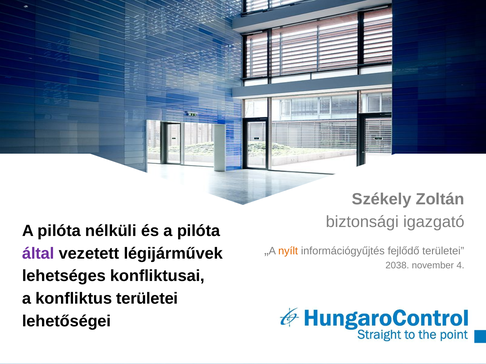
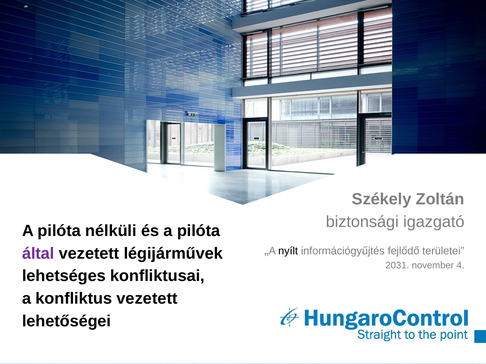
nyílt colour: orange -> black
2038: 2038 -> 2031
konfliktus területei: területei -> vezetett
